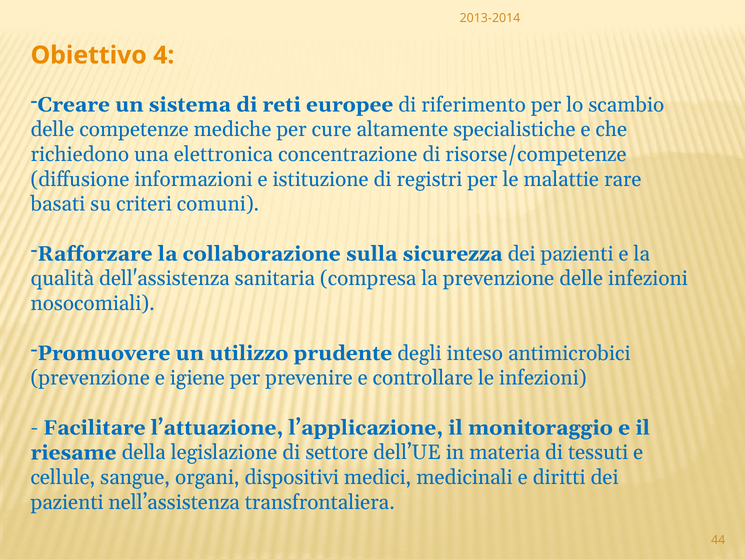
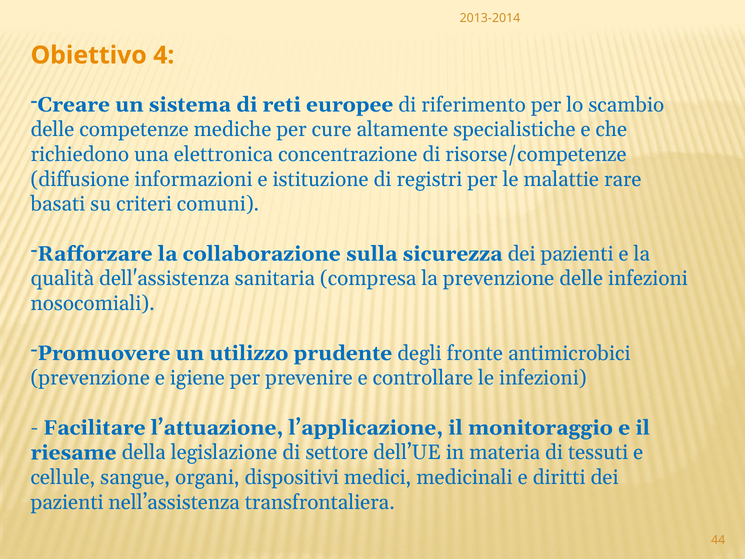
inteso: inteso -> fronte
